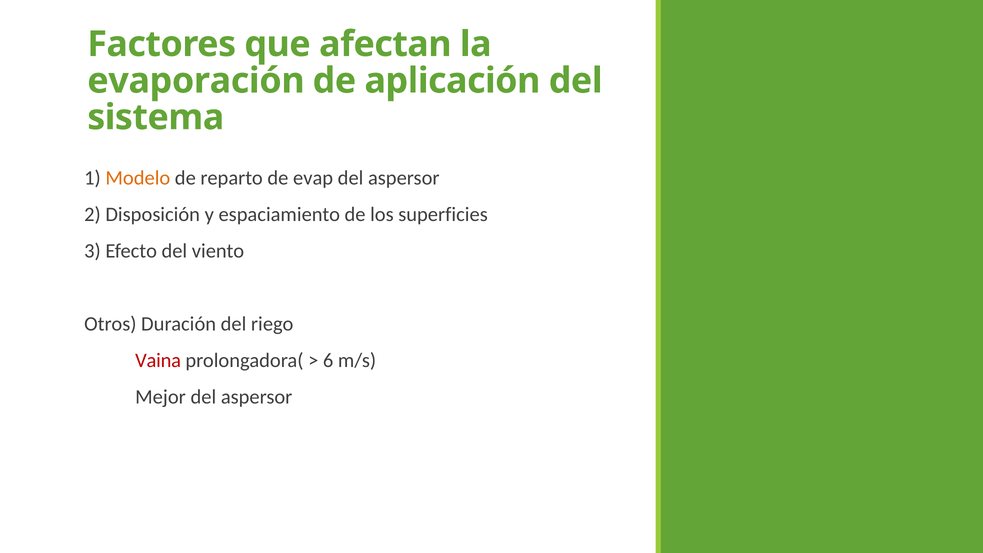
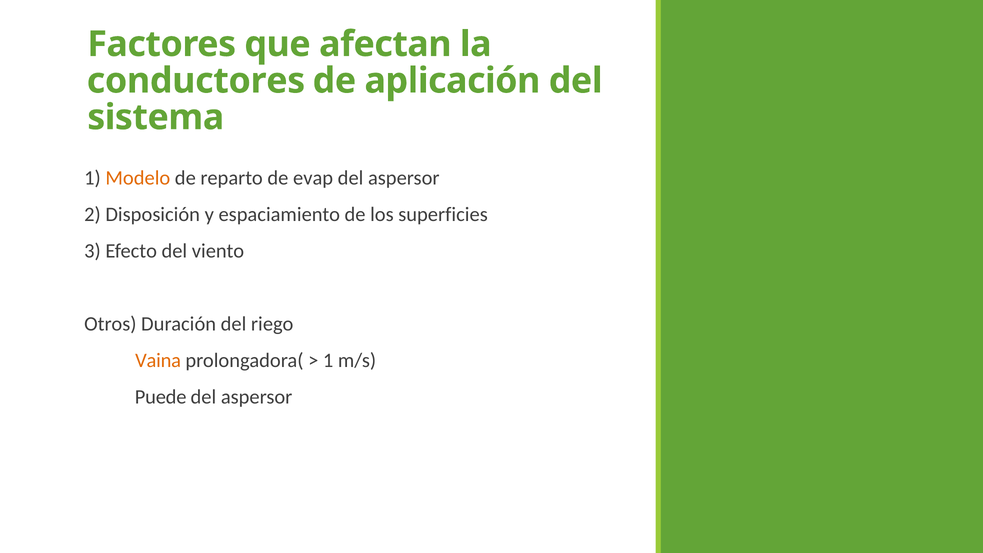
evaporación: evaporación -> conductores
Vaina colour: red -> orange
6 at (328, 360): 6 -> 1
Mejor: Mejor -> Puede
